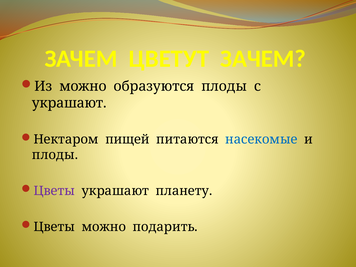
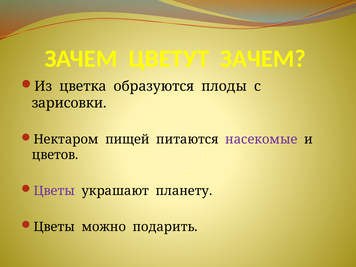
Из можно: можно -> цветка
украшают at (69, 103): украшают -> зарисовки
насекомые colour: blue -> purple
плоды at (55, 155): плоды -> цветов
